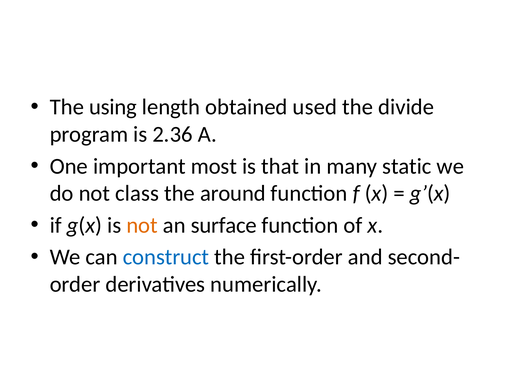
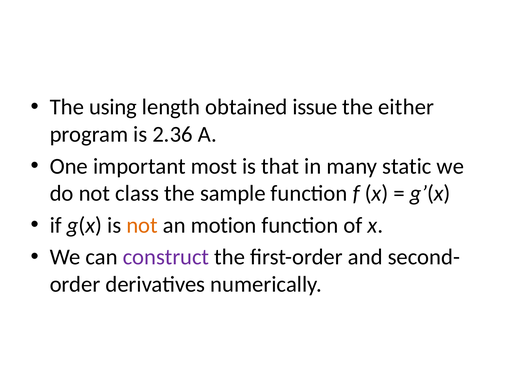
used: used -> issue
divide: divide -> either
around: around -> sample
surface: surface -> motion
construct colour: blue -> purple
